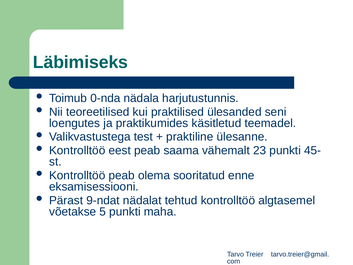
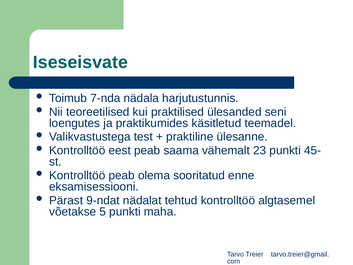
Läbimiseks: Läbimiseks -> Iseseisvate
0-nda: 0-nda -> 7-nda
